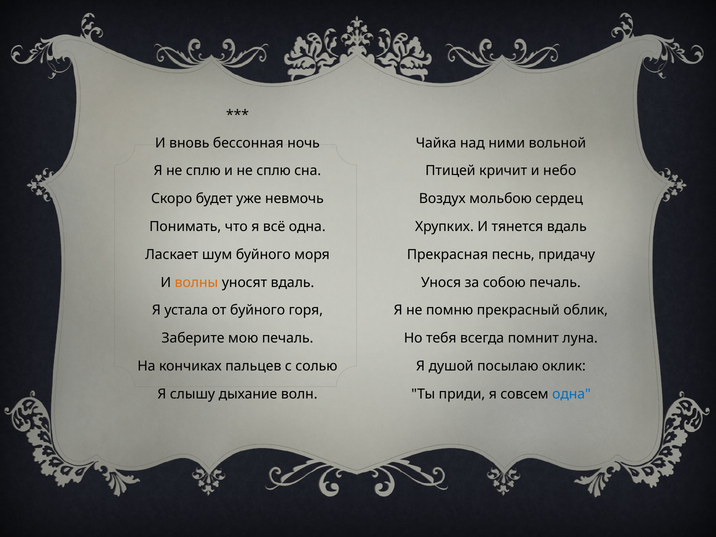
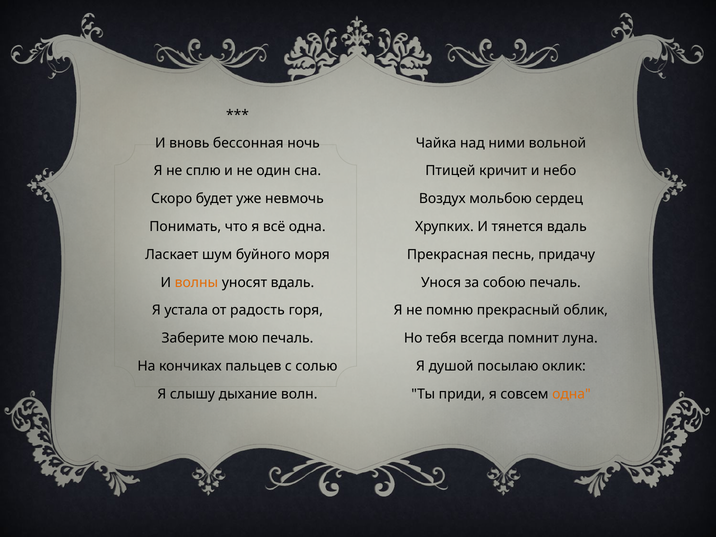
и не сплю: сплю -> один
от буйного: буйного -> радость
одна at (571, 394) colour: blue -> orange
